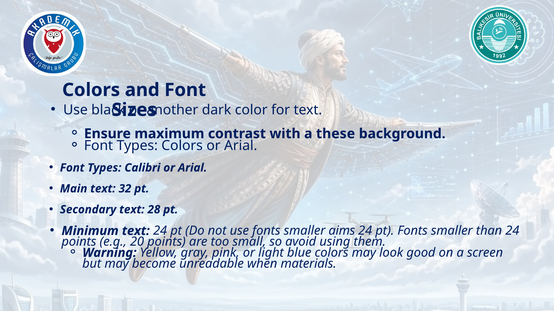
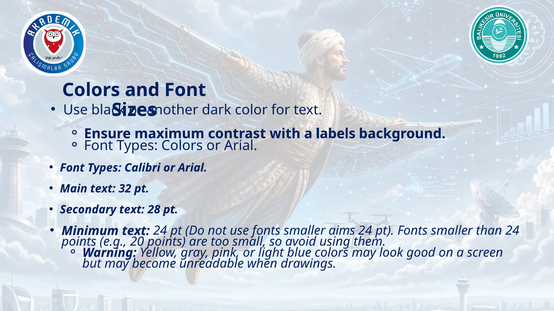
these: these -> labels
materials: materials -> drawings
